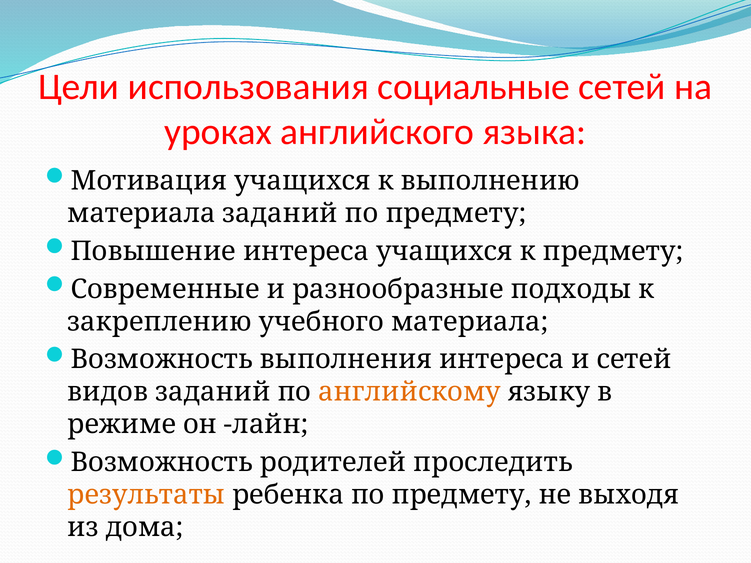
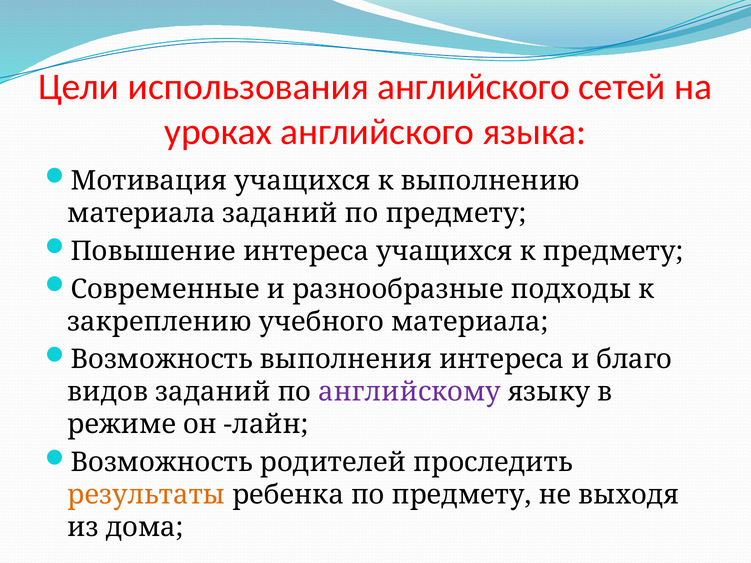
использования социальные: социальные -> английского
и сетей: сетей -> благо
английскому colour: orange -> purple
